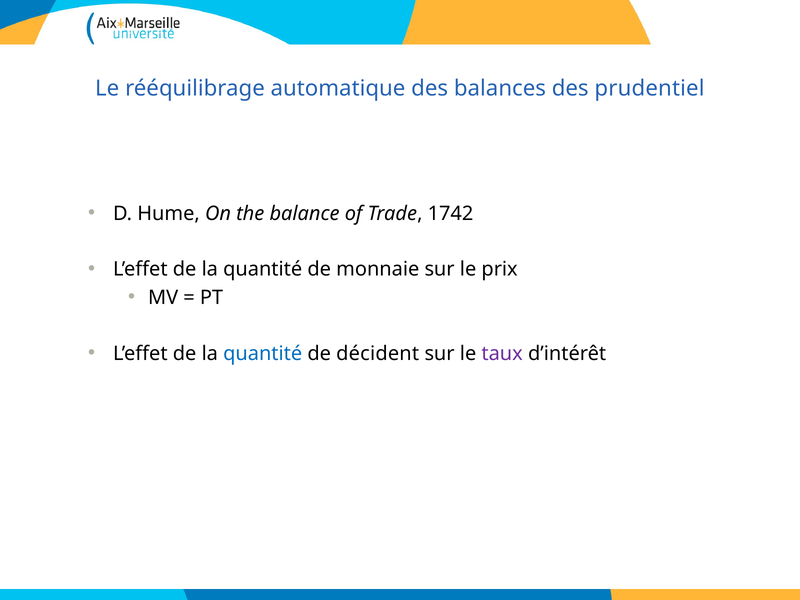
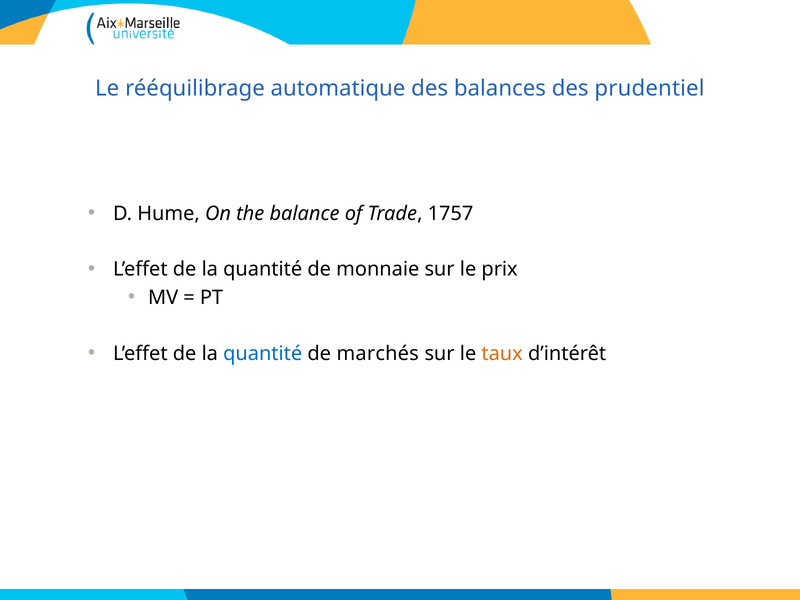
1742: 1742 -> 1757
décident: décident -> marchés
taux colour: purple -> orange
